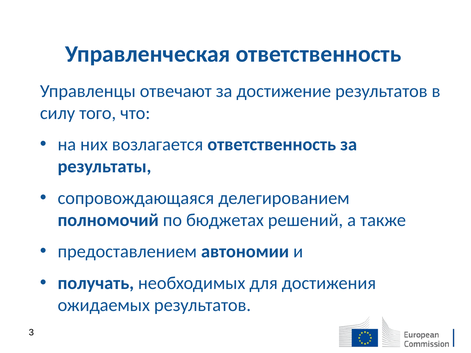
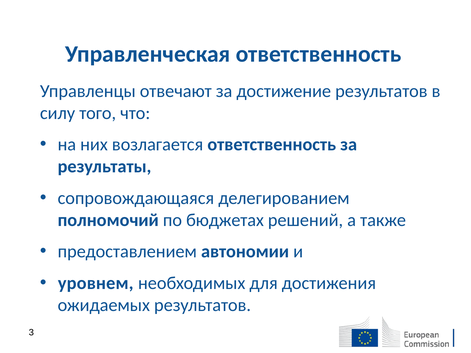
получать: получать -> уровнем
